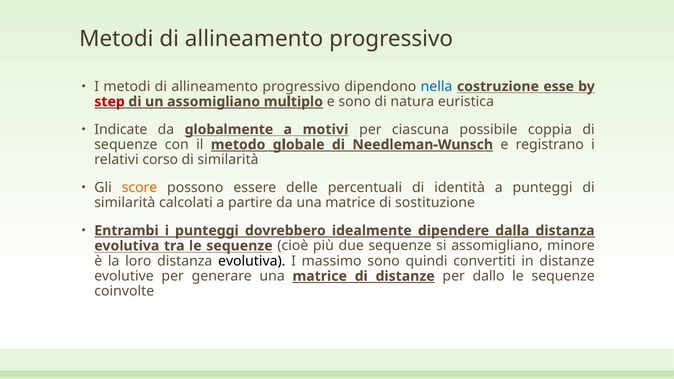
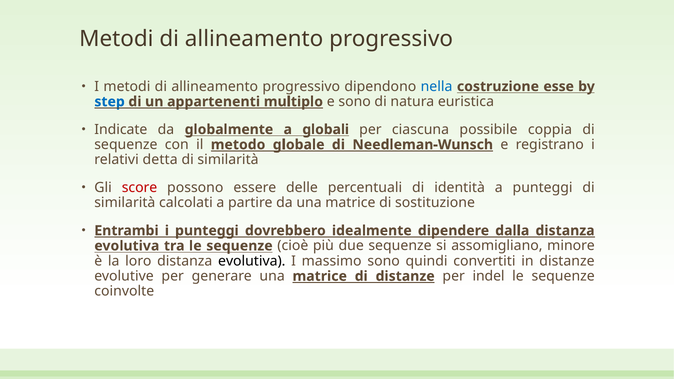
step colour: red -> blue
un assomigliano: assomigliano -> appartenenti
motivi: motivi -> globali
corso: corso -> detta
score colour: orange -> red
dallo: dallo -> indel
